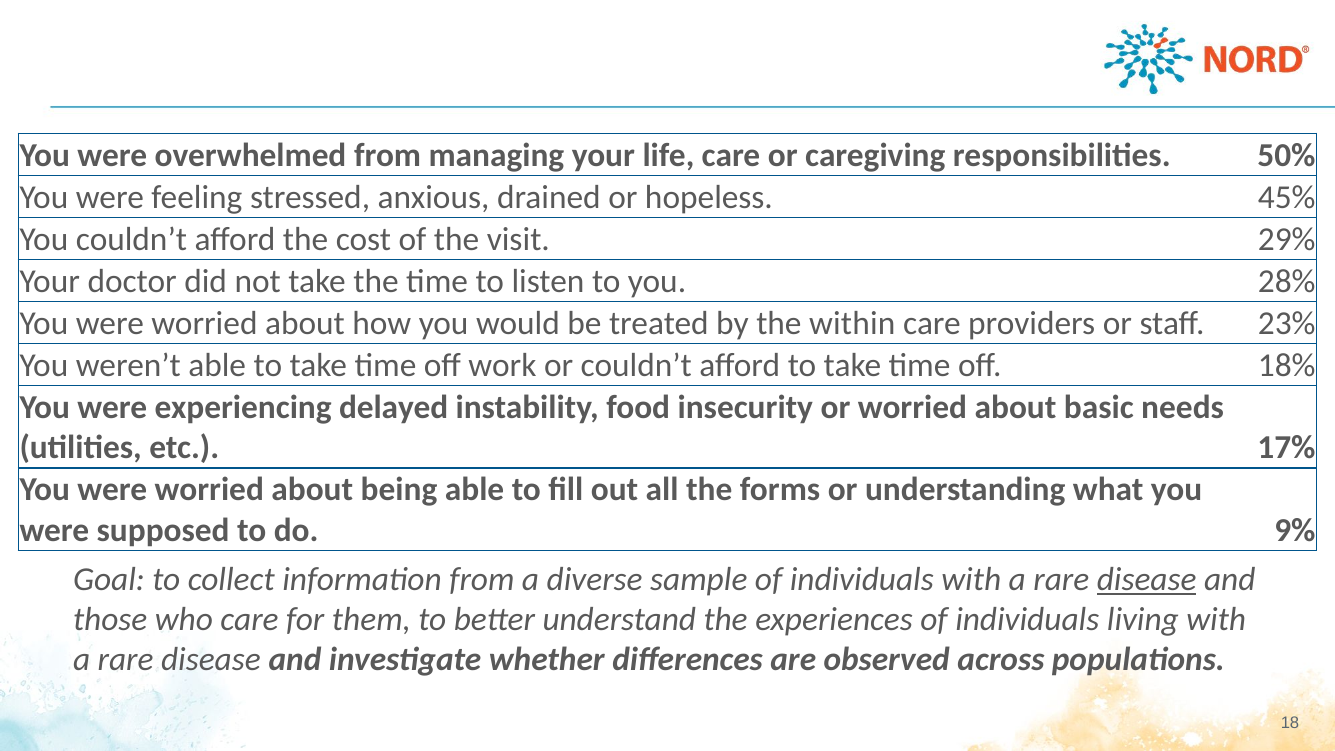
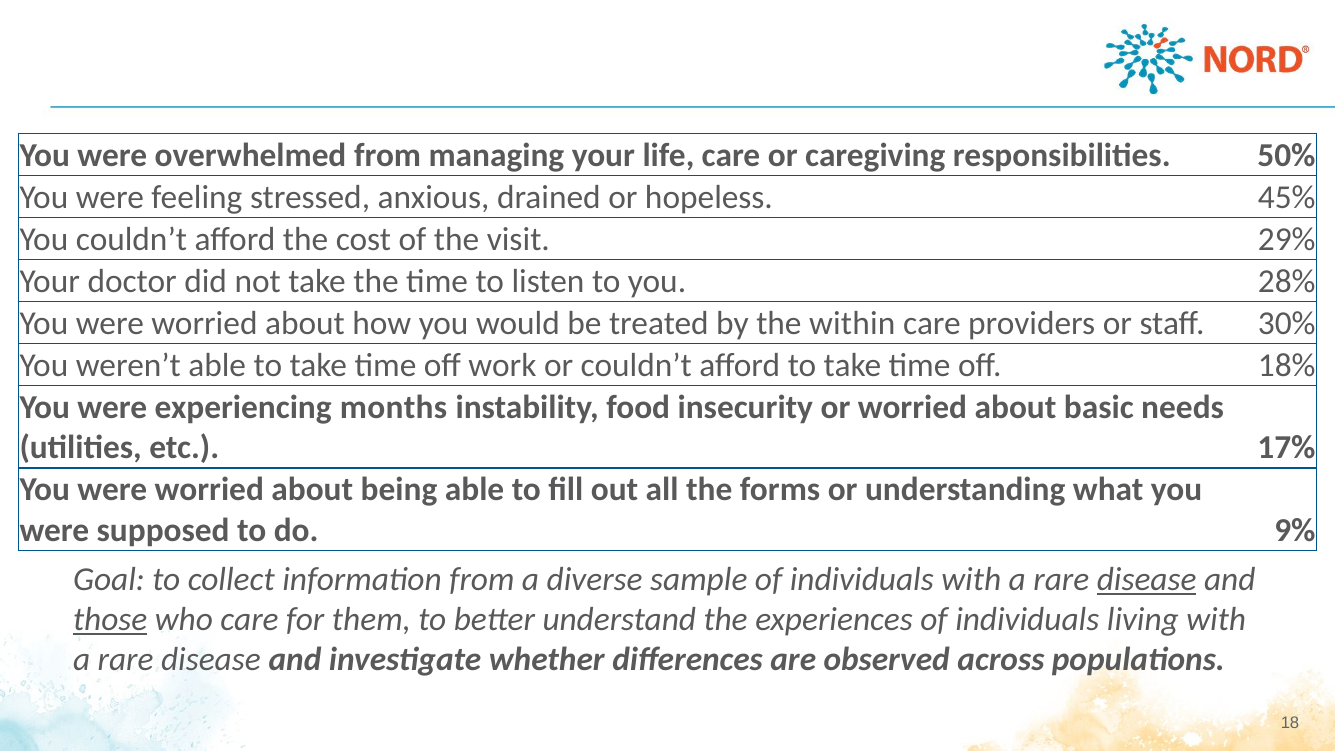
23%: 23% -> 30%
delayed: delayed -> months
those underline: none -> present
